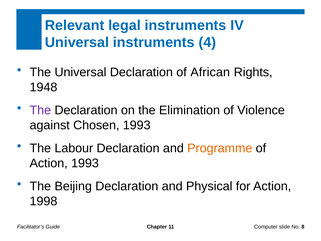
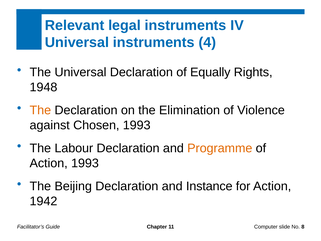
African: African -> Equally
The at (40, 110) colour: purple -> orange
Physical: Physical -> Instance
1998: 1998 -> 1942
